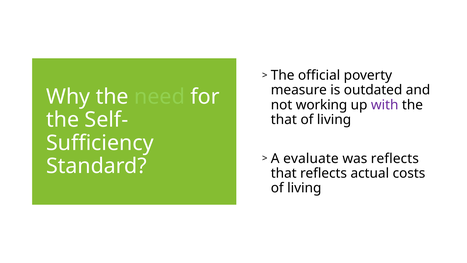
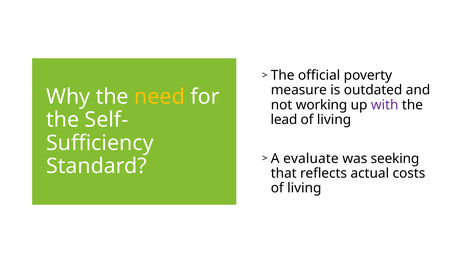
need colour: light green -> yellow
that at (284, 119): that -> lead
was reflects: reflects -> seeking
